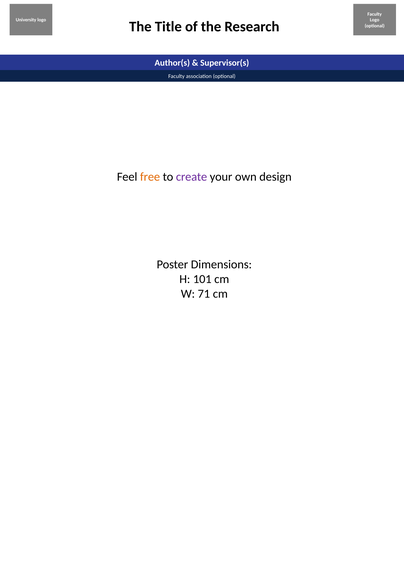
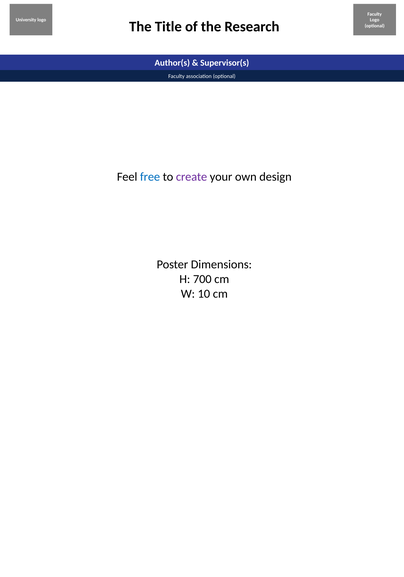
free colour: orange -> blue
101: 101 -> 700
71: 71 -> 10
